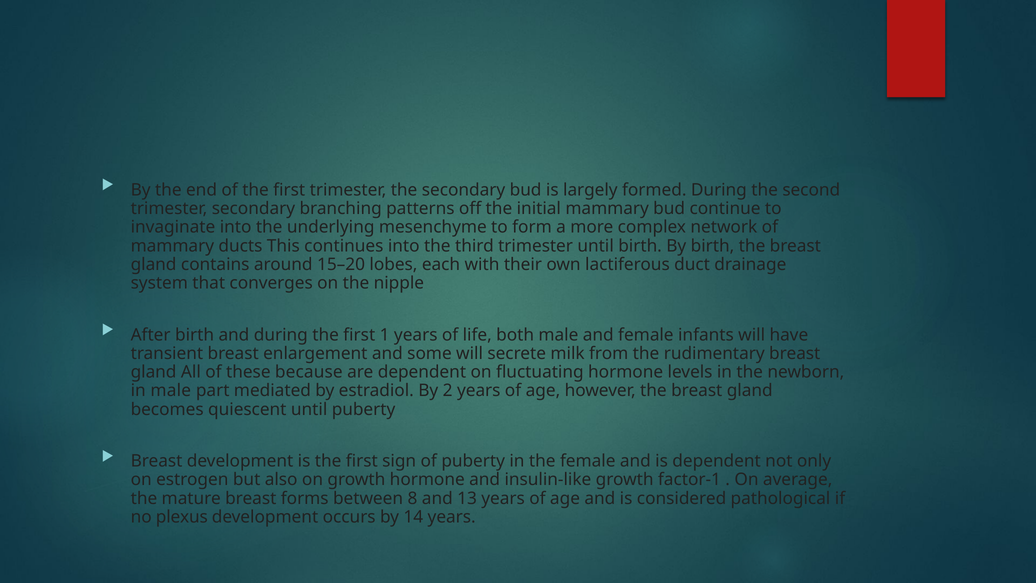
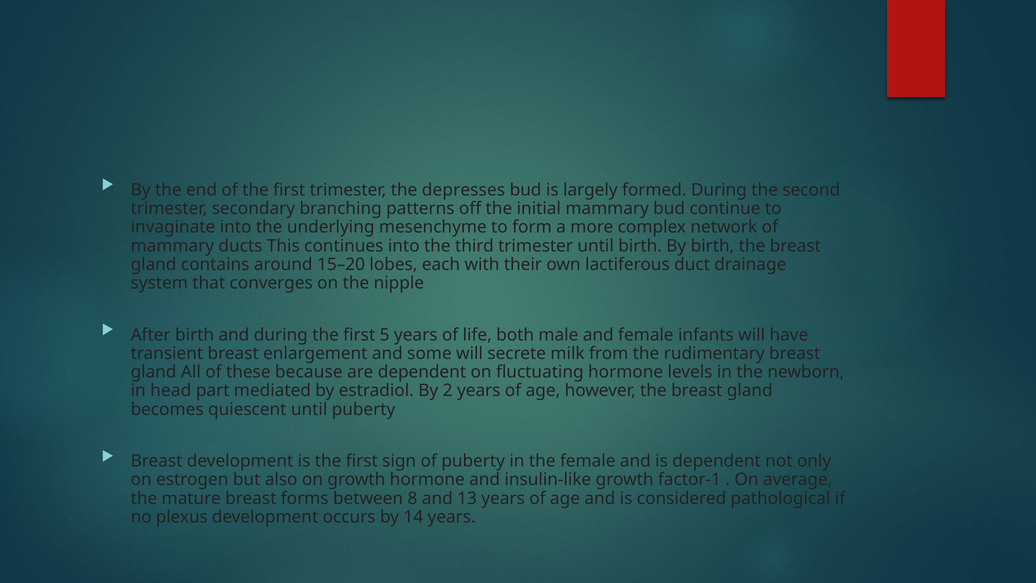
the secondary: secondary -> depresses
1: 1 -> 5
in male: male -> head
